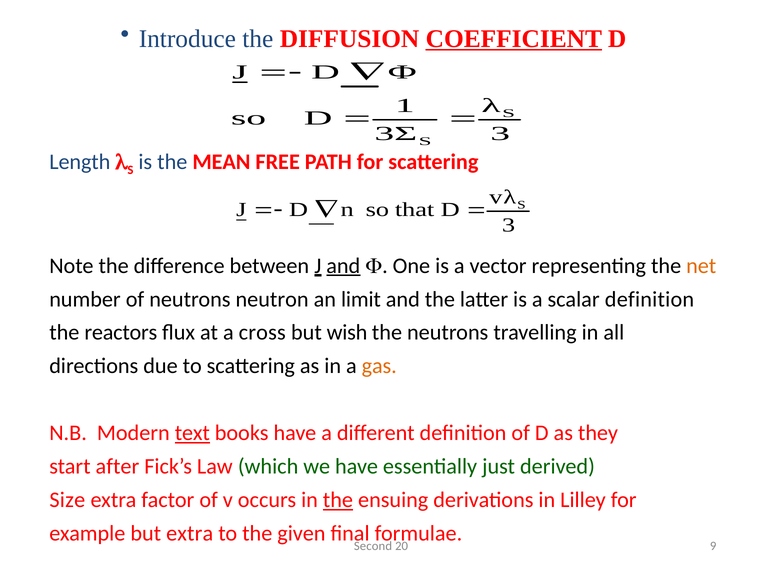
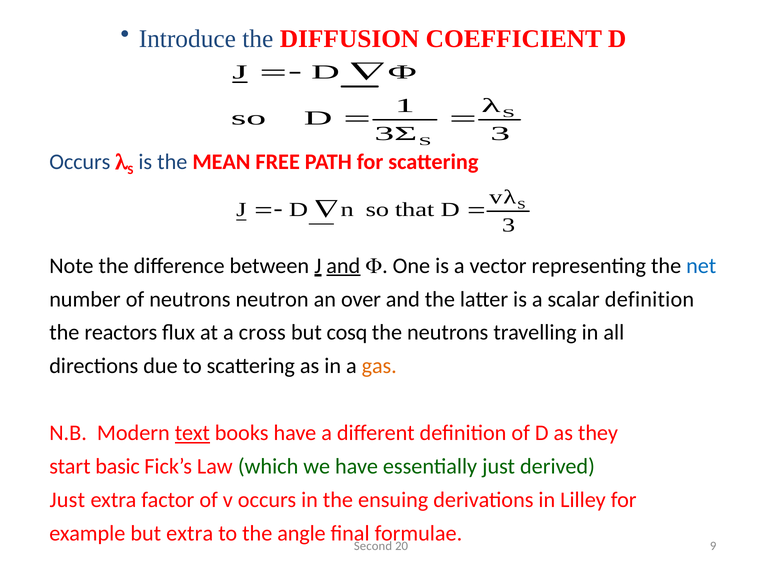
COEFFICIENT underline: present -> none
Length at (80, 162): Length -> Occurs
net colour: orange -> blue
limit: limit -> over
wish: wish -> cosq
after: after -> basic
Size at (67, 500): Size -> Just
the at (338, 500) underline: present -> none
given: given -> angle
